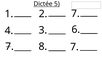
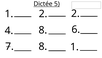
2 7: 7 -> 2
4 3: 3 -> 8
7 7: 7 -> 1
